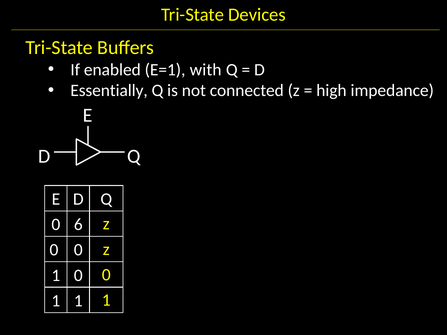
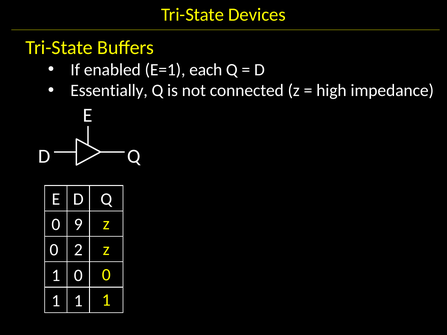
with: with -> each
6: 6 -> 9
0 at (78, 250): 0 -> 2
